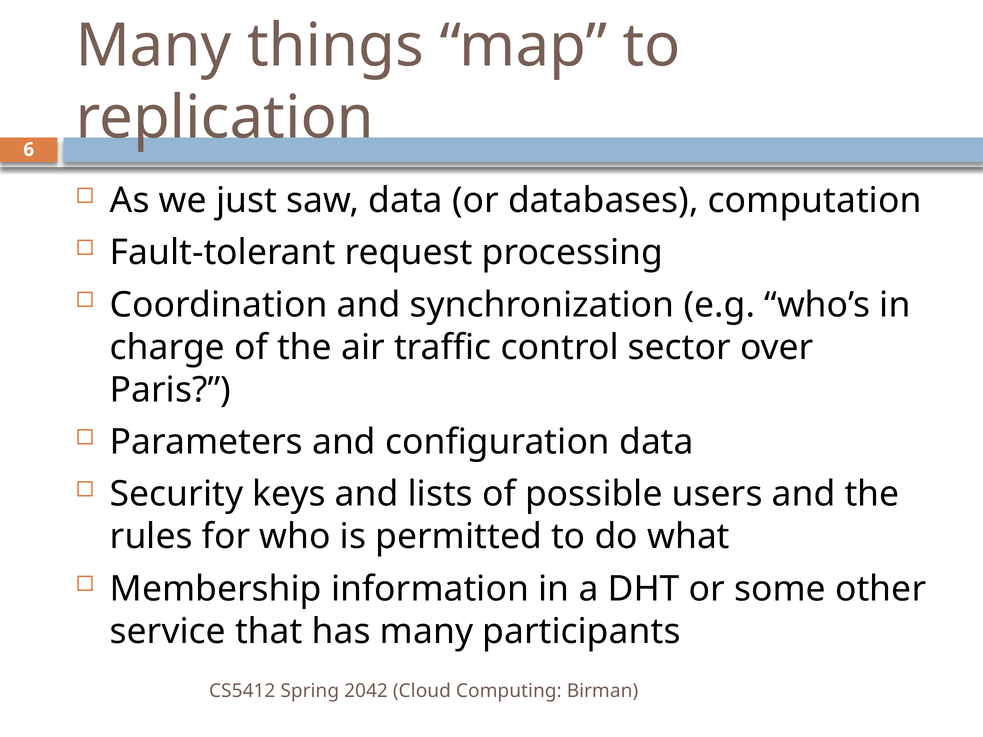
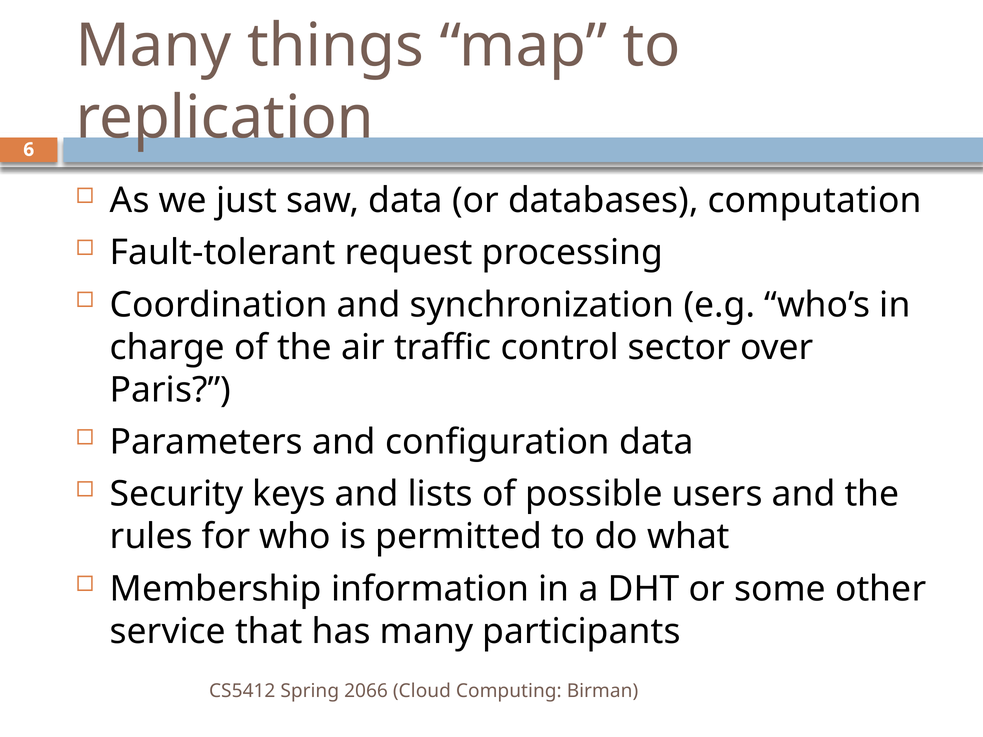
2042: 2042 -> 2066
